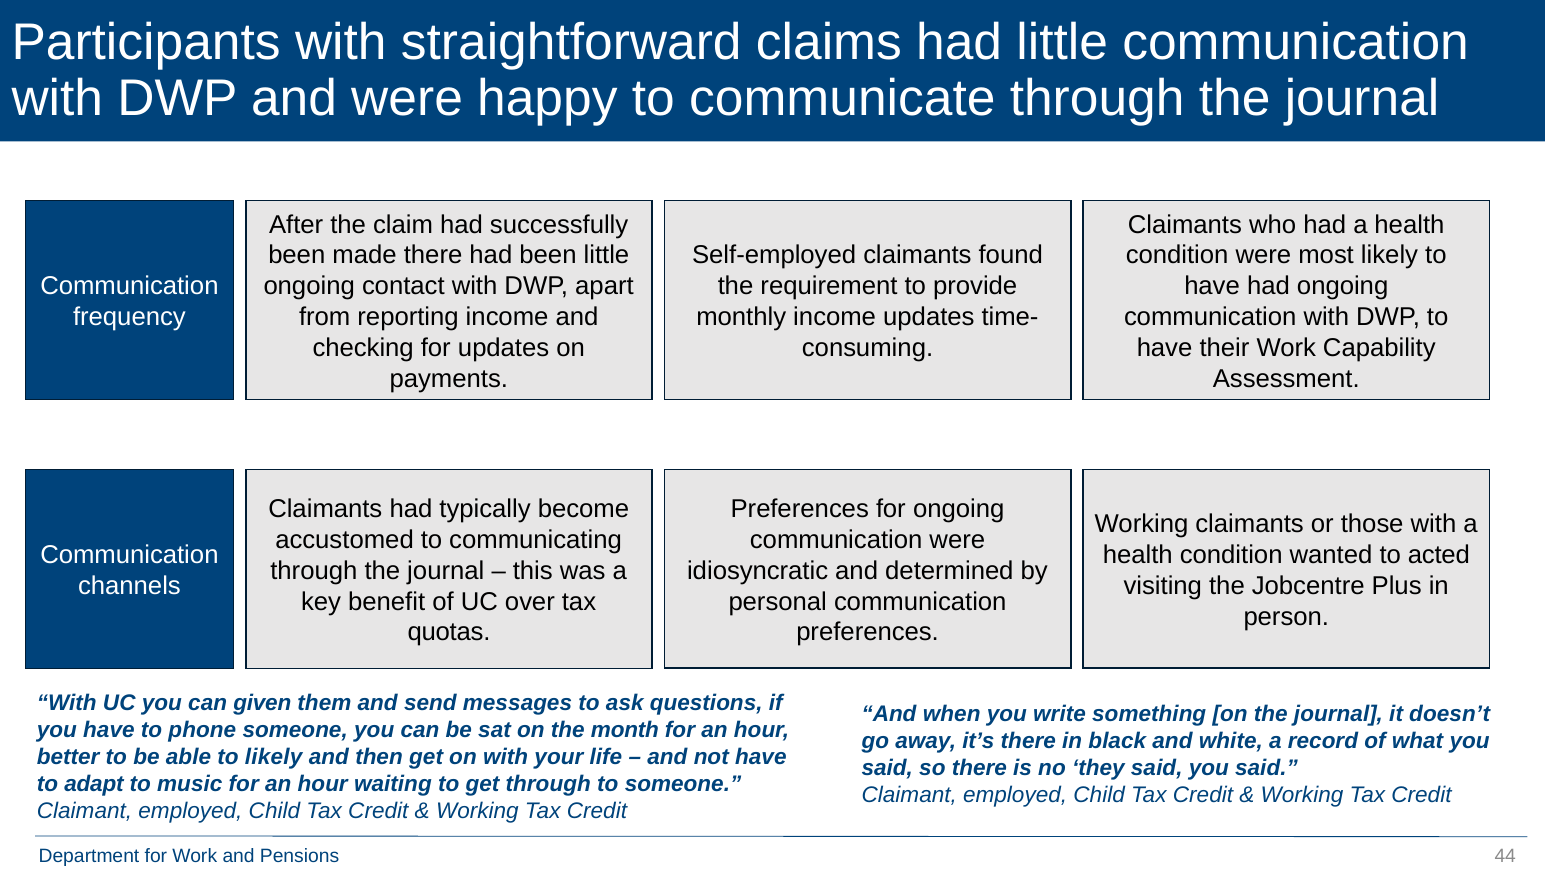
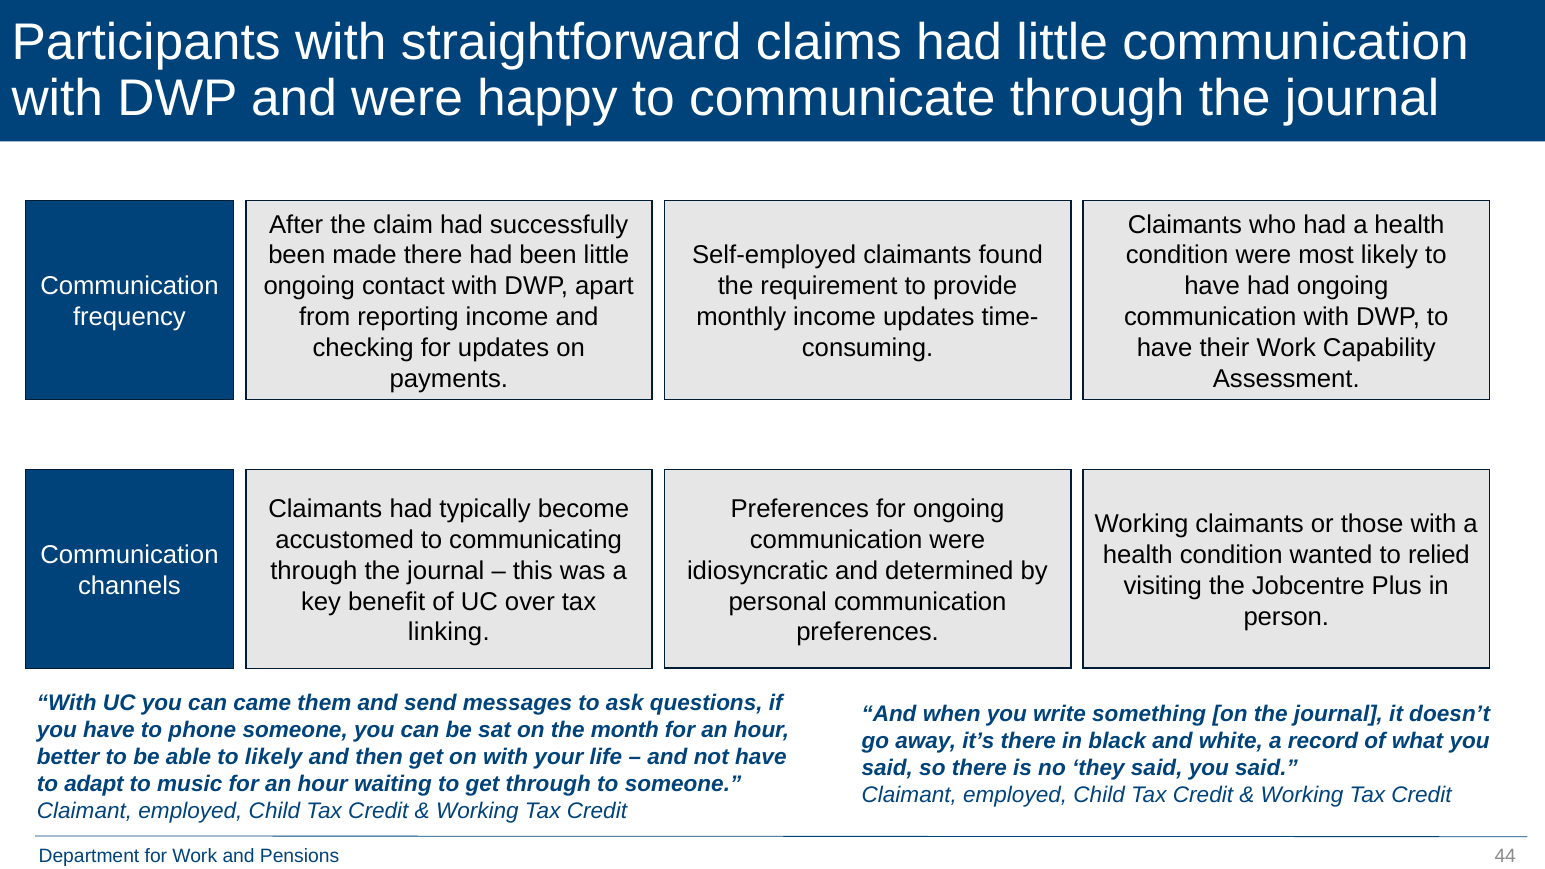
acted: acted -> relied
quotas: quotas -> linking
given: given -> came
